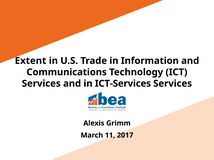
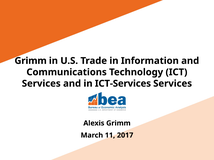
Extent at (31, 61): Extent -> Grimm
